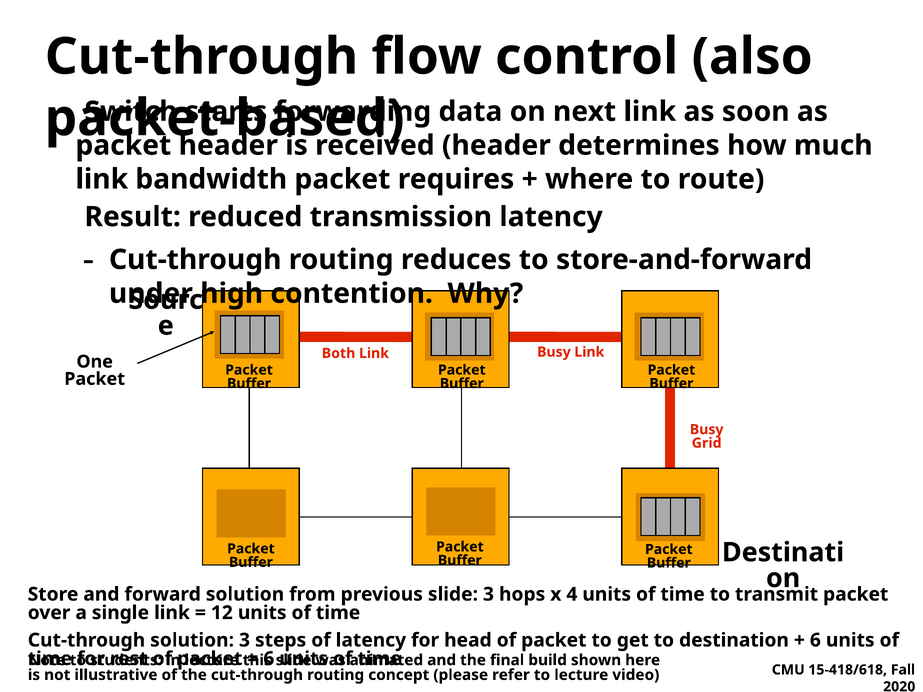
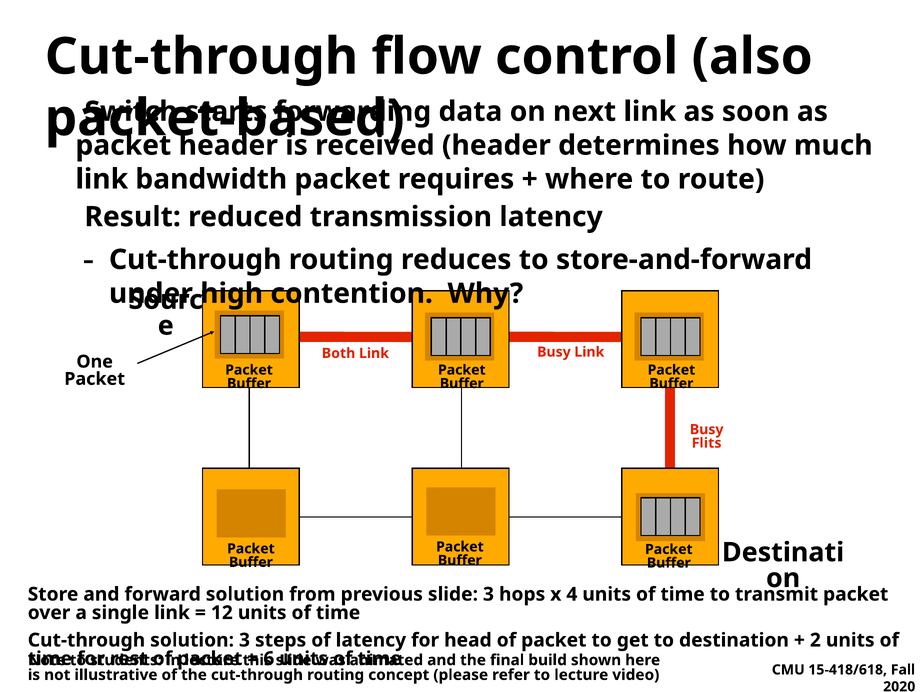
Grid: Grid -> Flits
6 at (815, 640): 6 -> 2
